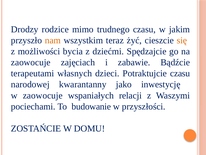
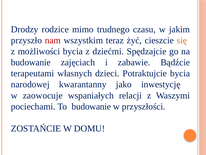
nam colour: orange -> red
zaowocuje at (31, 62): zaowocuje -> budowanie
Potraktujcie czasu: czasu -> bycia
